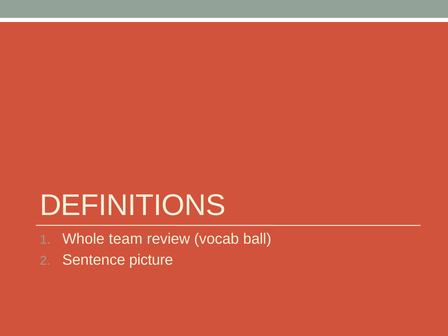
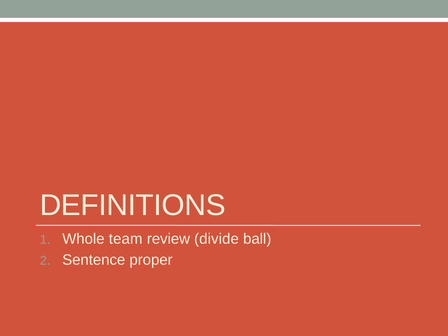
vocab: vocab -> divide
picture: picture -> proper
